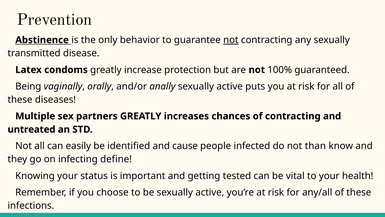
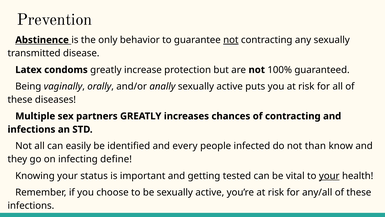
untreated at (32, 129): untreated -> infections
cause: cause -> every
your at (329, 175) underline: none -> present
